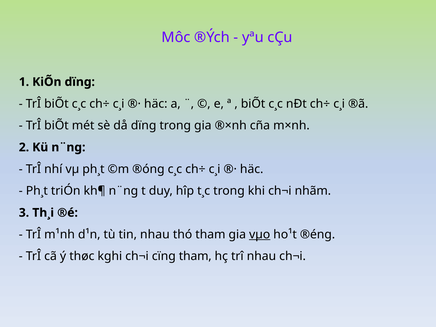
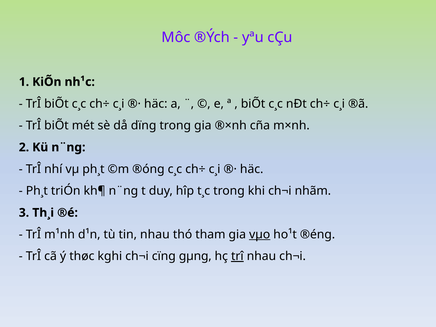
KiÕn dïng: dïng -> nh¹c
cïng tham: tham -> gµng
trî at (237, 256) underline: none -> present
